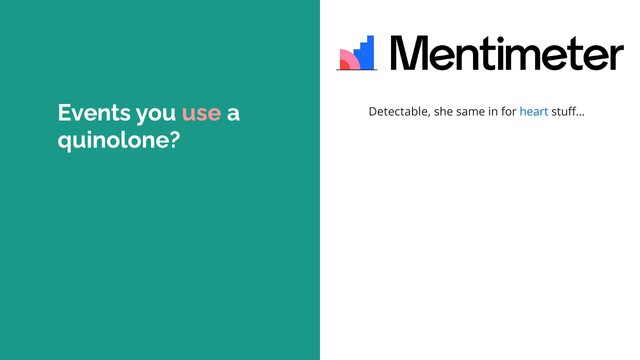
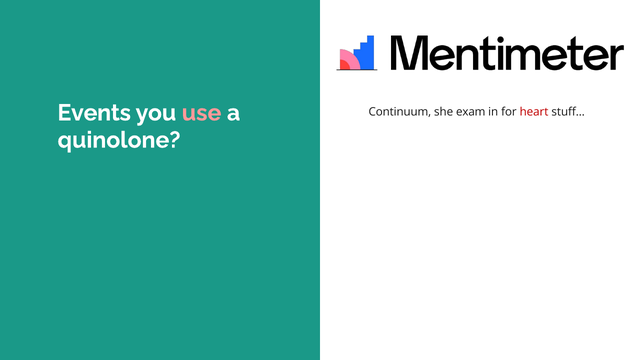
Detectable: Detectable -> Continuum
same: same -> exam
heart colour: blue -> red
